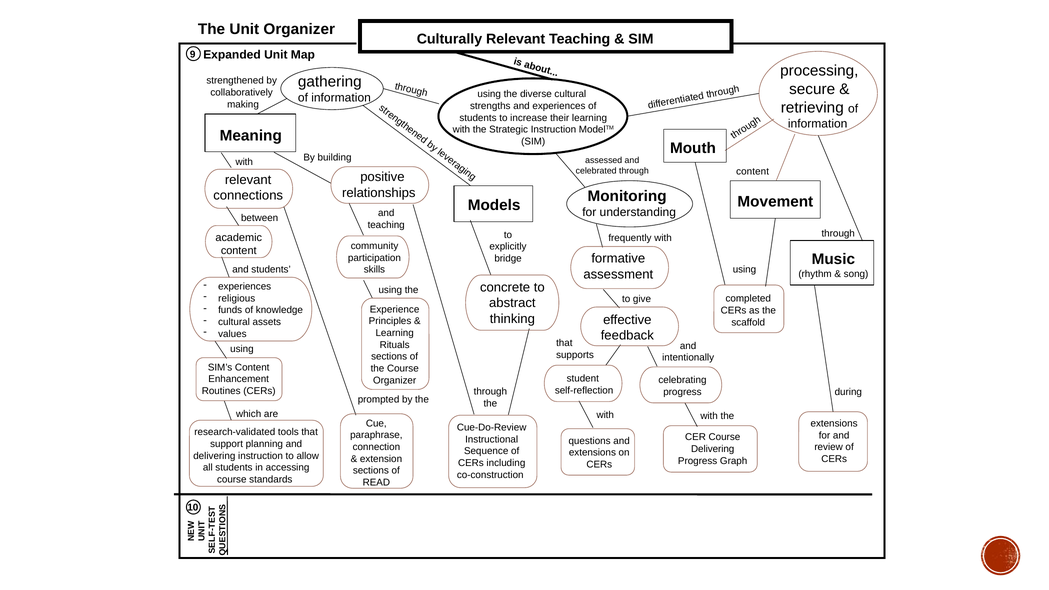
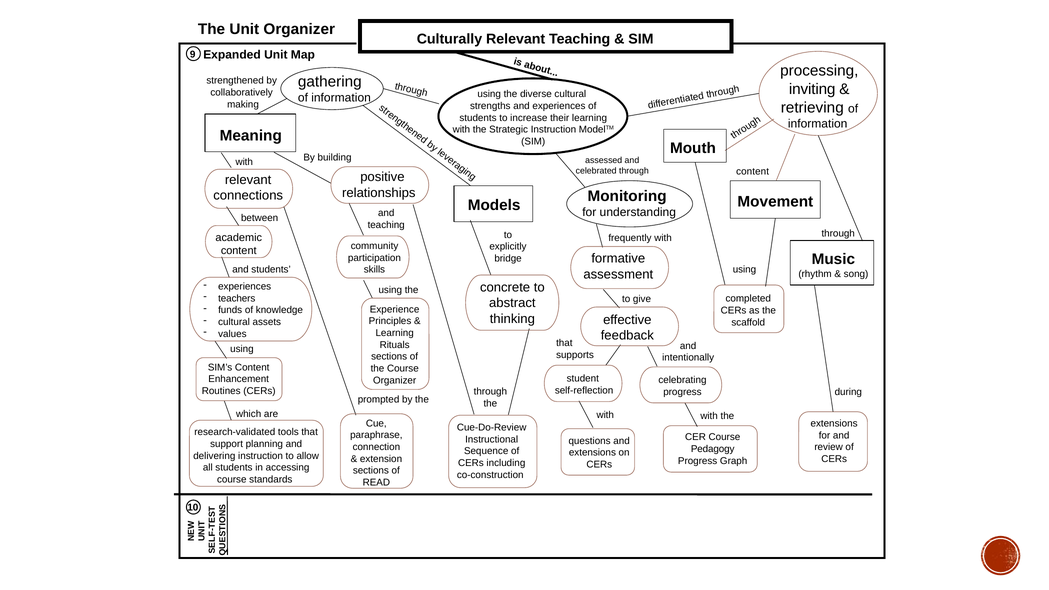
secure: secure -> inviting
religious: religious -> teachers
Delivering at (713, 449): Delivering -> Pedagogy
